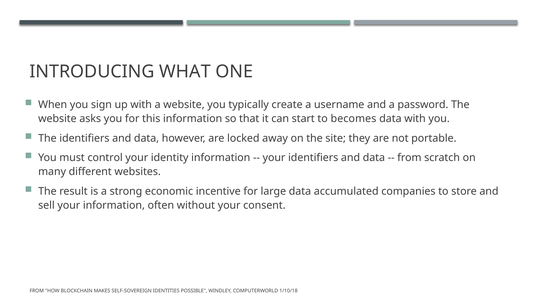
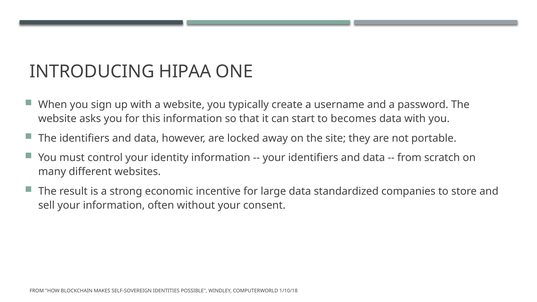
WHAT: WHAT -> HIPAA
accumulated: accumulated -> standardized
